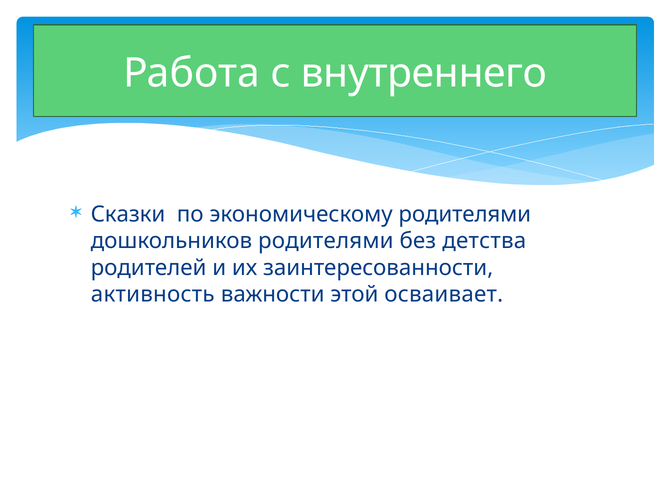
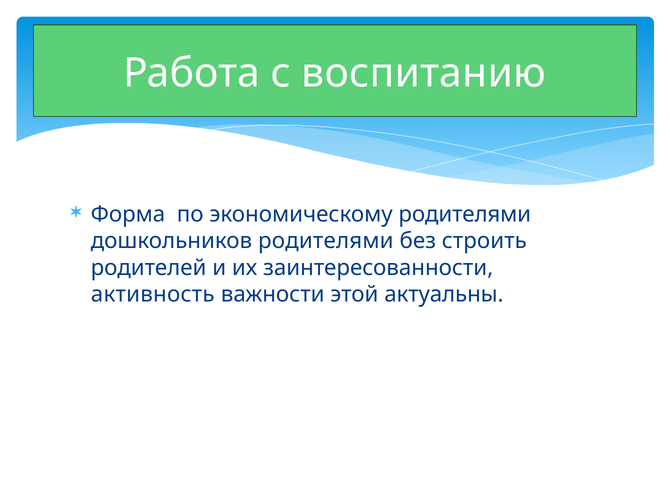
внутреннего: внутреннего -> воспитанию
Сказки: Сказки -> Форма
детства: детства -> строить
осваивает: осваивает -> актуальны
